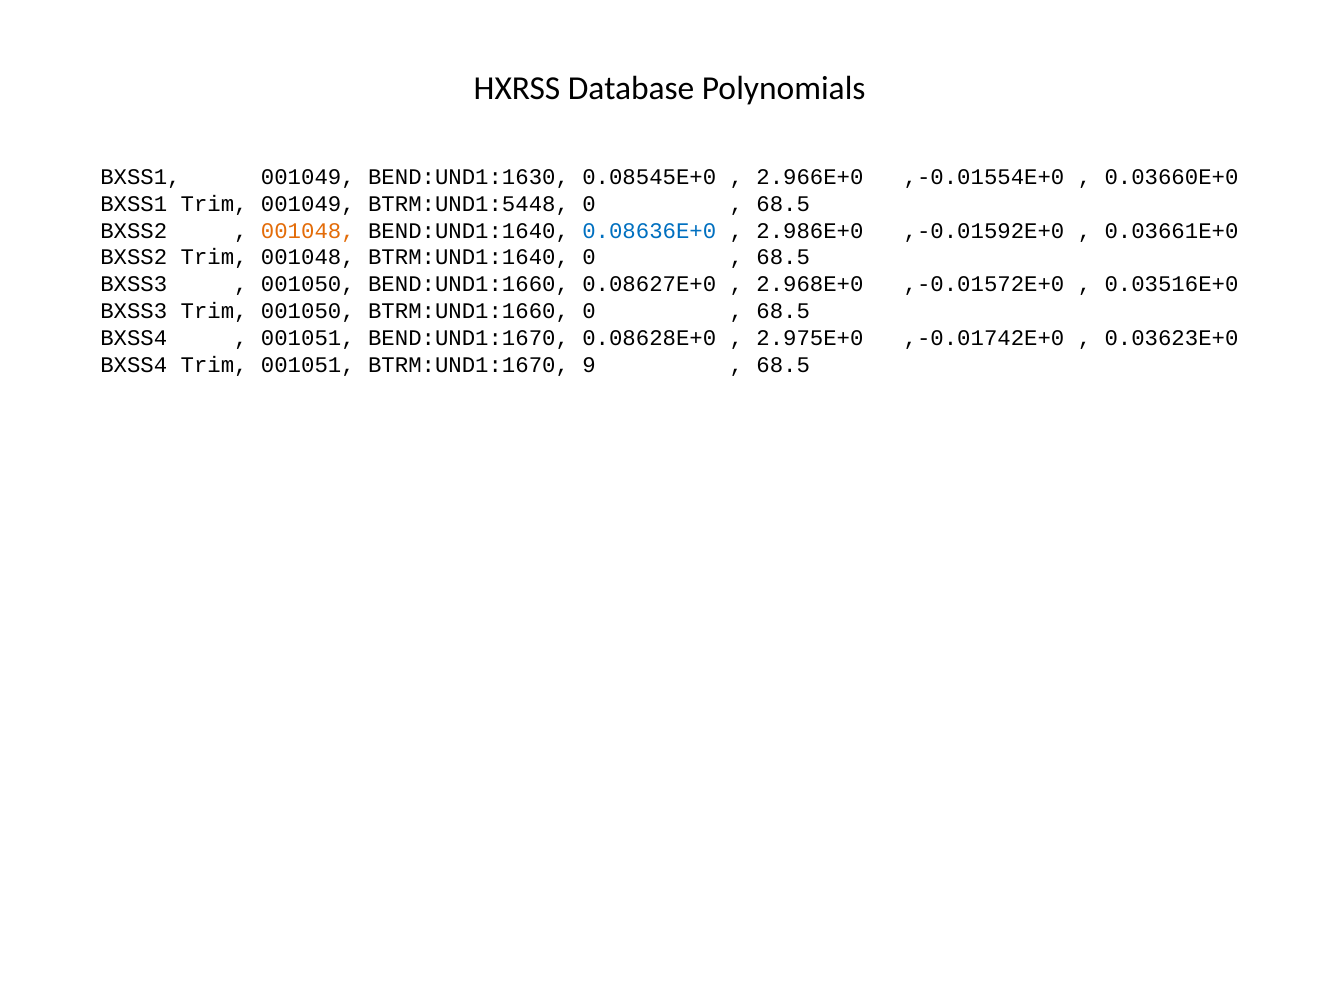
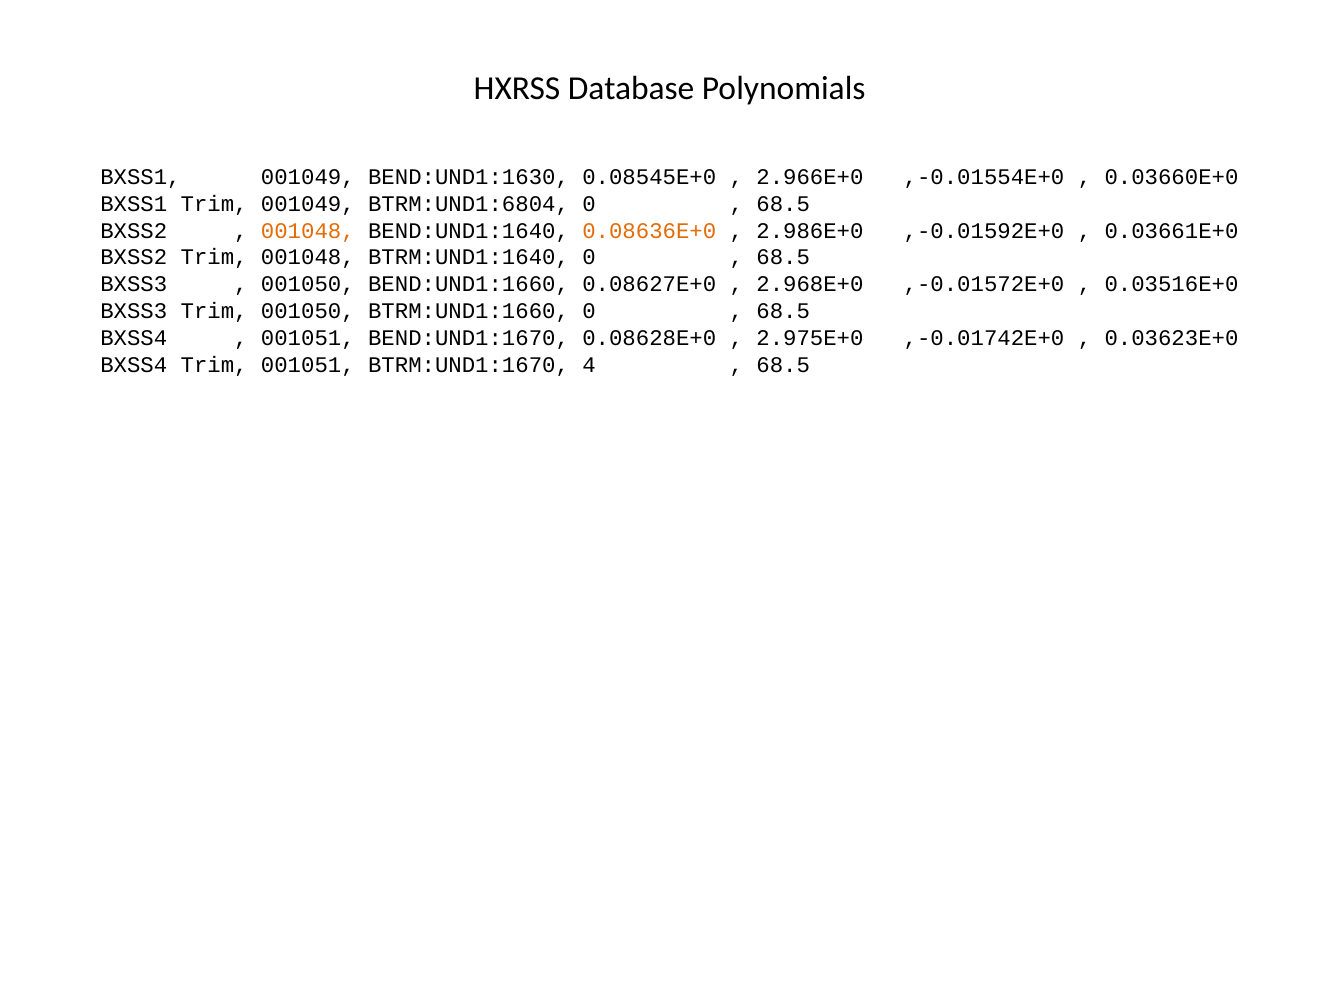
BTRM:UND1:5448: BTRM:UND1:5448 -> BTRM:UND1:6804
0.08636E+0 colour: blue -> orange
9: 9 -> 4
